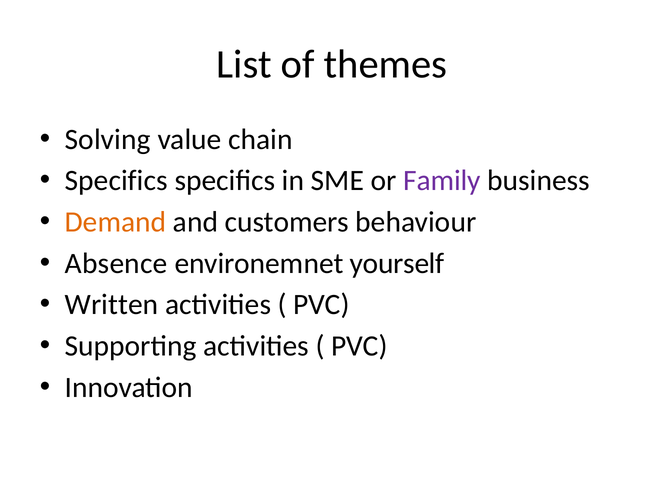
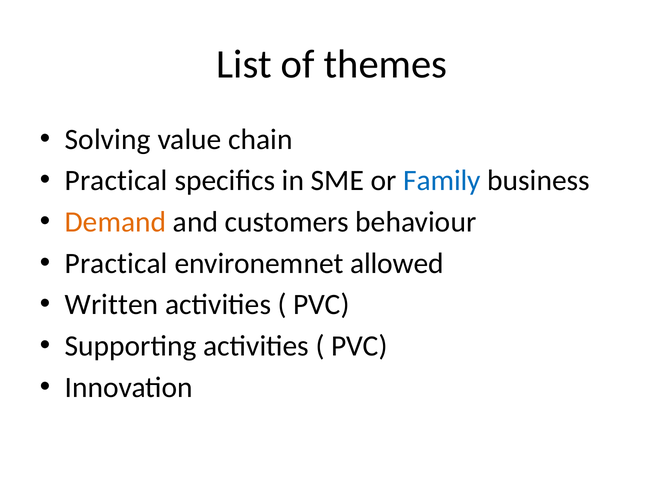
Specifics at (116, 181): Specifics -> Practical
Family colour: purple -> blue
Absence at (116, 263): Absence -> Practical
yourself: yourself -> allowed
